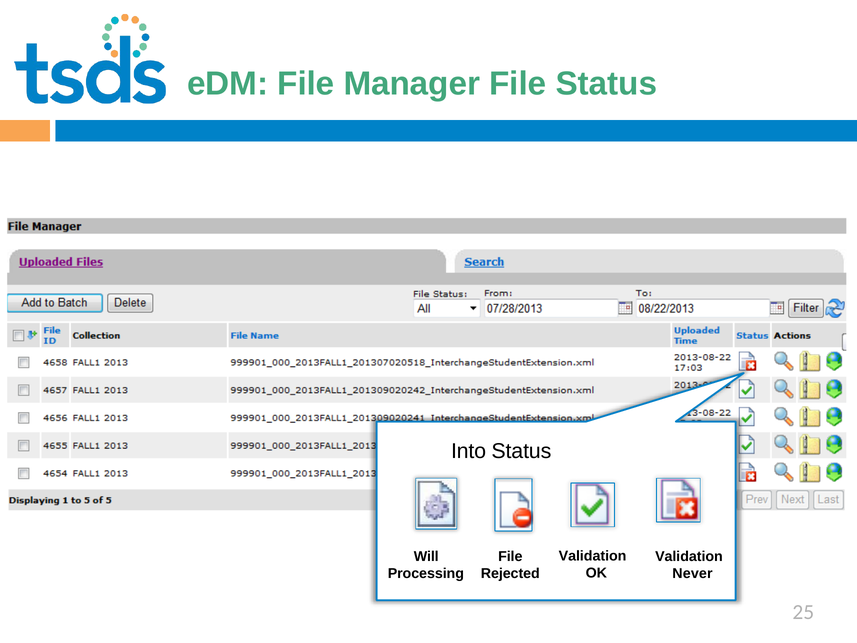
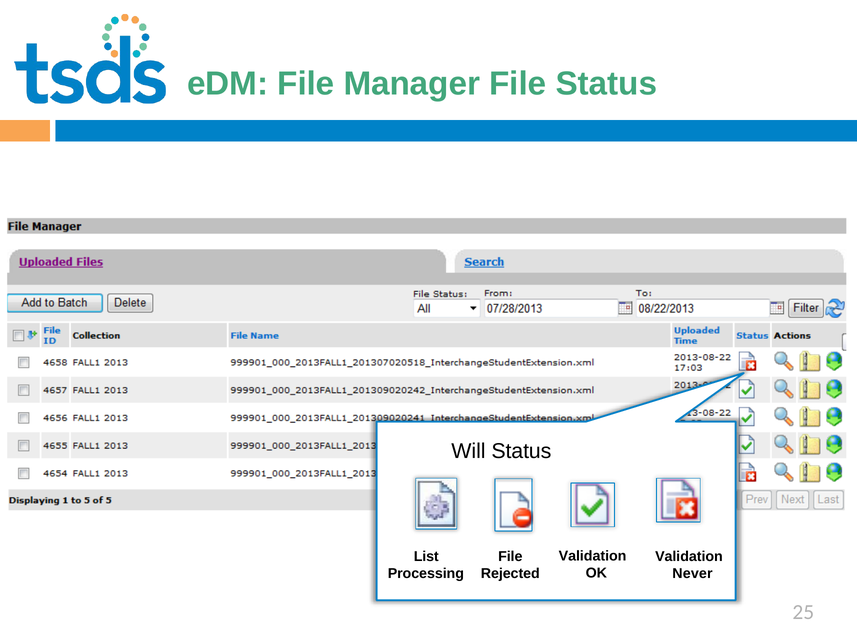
Into: Into -> Will
Will: Will -> List
